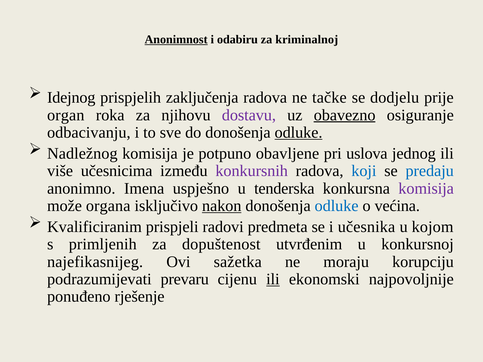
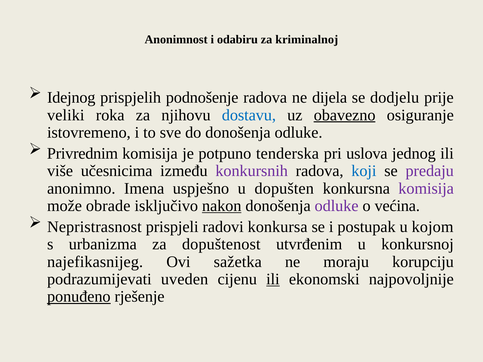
Anonimnost underline: present -> none
zaključenja: zaključenja -> podnošenje
tačke: tačke -> dijela
organ: organ -> veliki
dostavu colour: purple -> blue
odbacivanju: odbacivanju -> istovremeno
odluke at (299, 132) underline: present -> none
Nadležnog: Nadležnog -> Privrednim
obavljene: obavljene -> tenderska
predaju colour: blue -> purple
tenderska: tenderska -> dopušten
organa: organa -> obrade
odluke at (337, 206) colour: blue -> purple
Kvalificiranim: Kvalificiranim -> Nepristrasnost
predmeta: predmeta -> konkursa
učesnika: učesnika -> postupak
primljenih: primljenih -> urbanizma
prevaru: prevaru -> uveden
ponuđeno underline: none -> present
